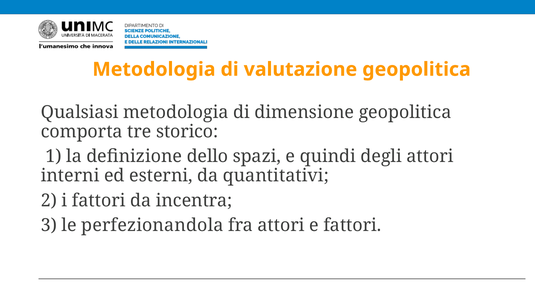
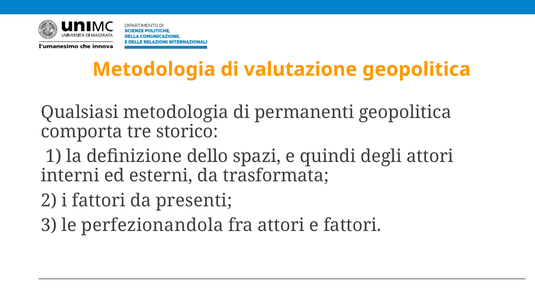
dimensione: dimensione -> permanenti
quantitativi: quantitativi -> trasformata
incentra: incentra -> presenti
